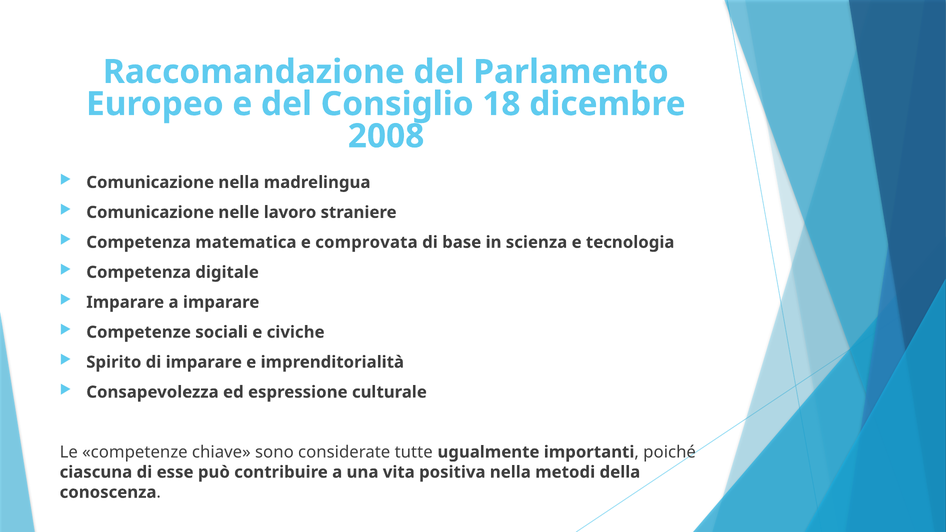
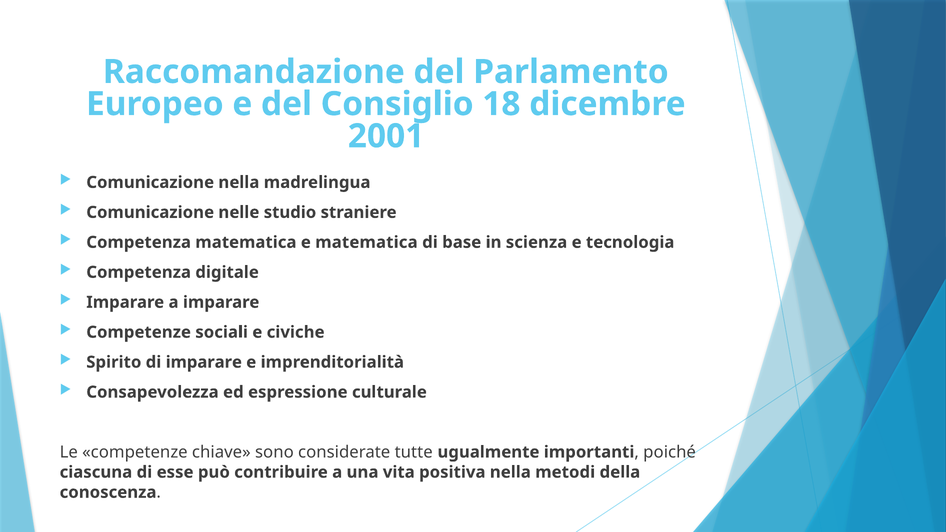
2008: 2008 -> 2001
lavoro: lavoro -> studio
e comprovata: comprovata -> matematica
